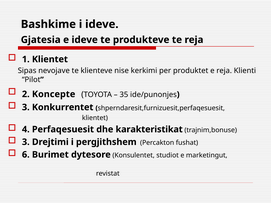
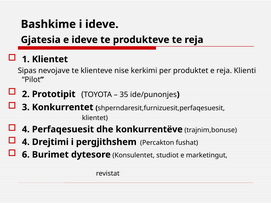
Koncepte: Koncepte -> Prototipit
karakteristikat: karakteristikat -> konkurrentëve
3 at (26, 142): 3 -> 4
